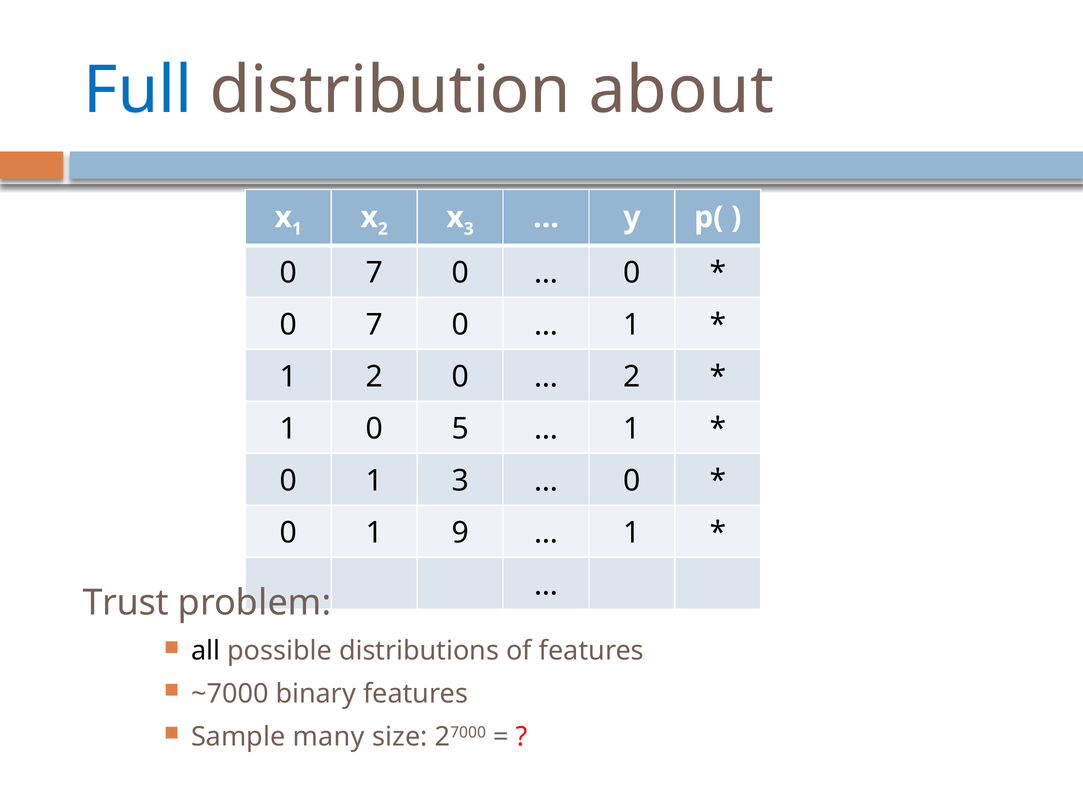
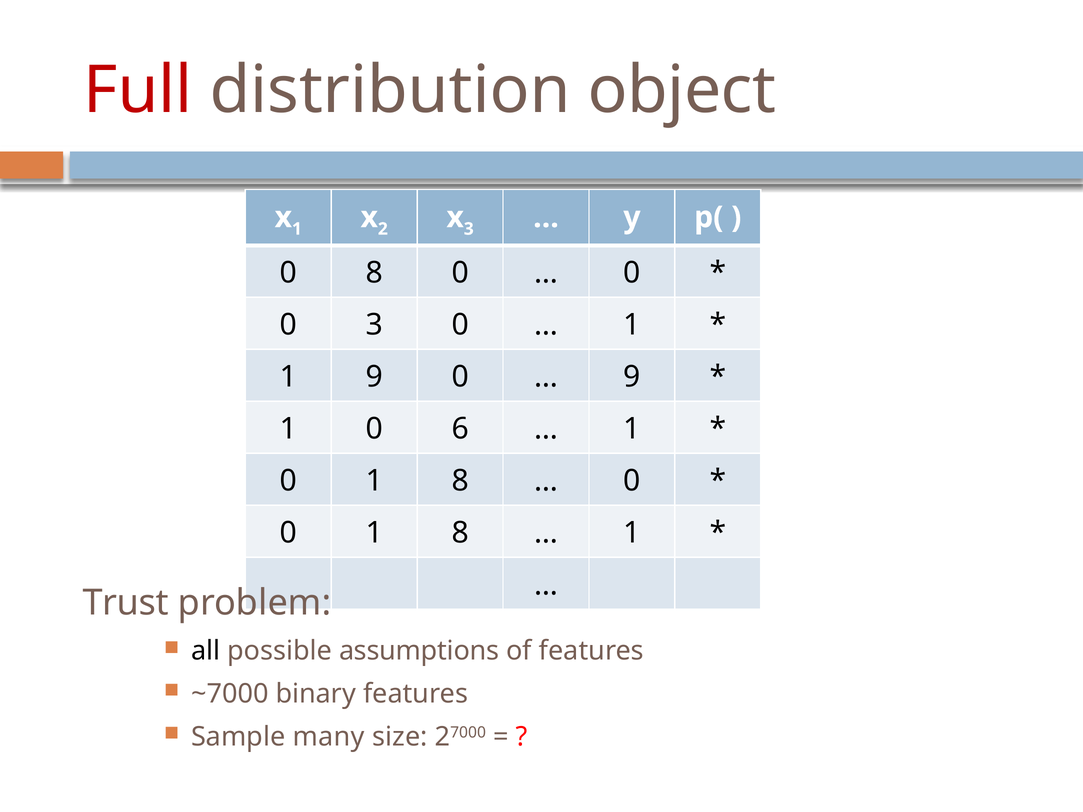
Full colour: blue -> red
about: about -> object
7 at (374, 273): 7 -> 8
7 at (374, 325): 7 -> 3
1 2: 2 -> 9
2 at (632, 377): 2 -> 9
5: 5 -> 6
3 at (460, 481): 3 -> 8
9 at (460, 533): 9 -> 8
distributions: distributions -> assumptions
